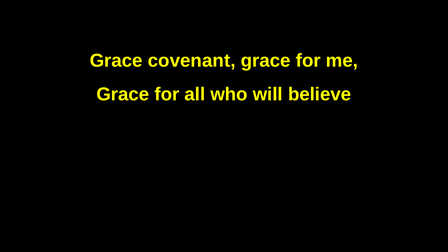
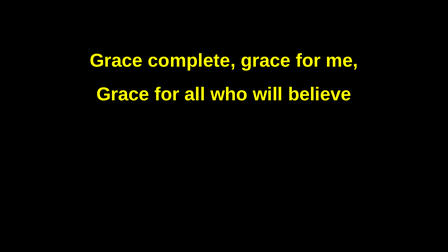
covenant: covenant -> complete
